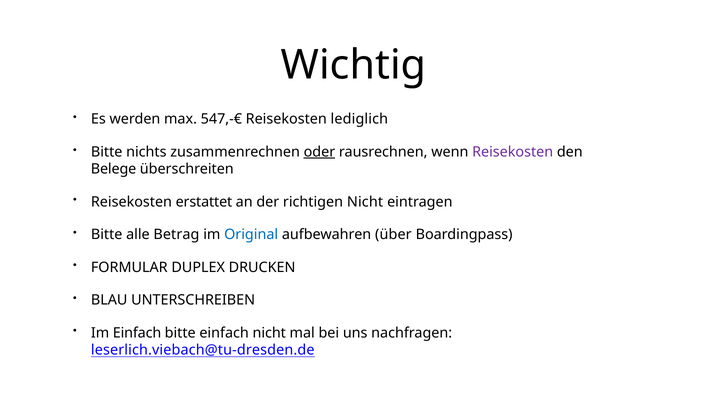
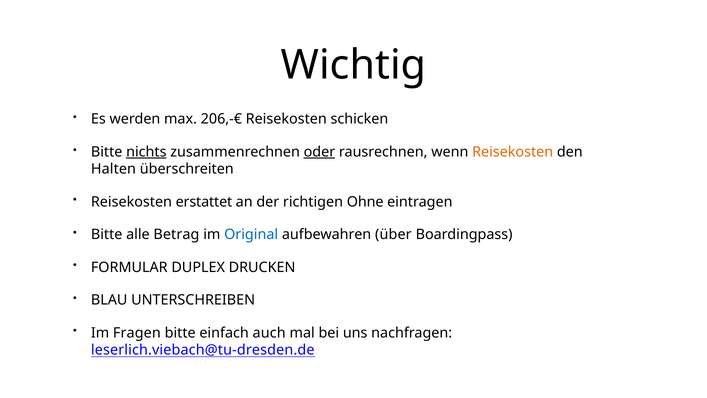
547,-€: 547,-€ -> 206,-€
lediglich: lediglich -> schicken
nichts underline: none -> present
Reisekosten at (513, 152) colour: purple -> orange
Belege: Belege -> Halten
richtigen Nicht: Nicht -> Ohne
Im Einfach: Einfach -> Fragen
einfach nicht: nicht -> auch
